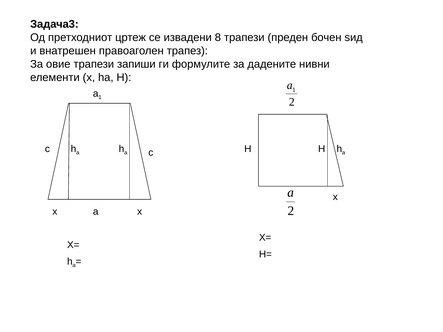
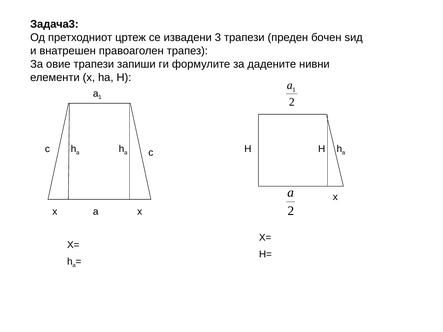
8: 8 -> 3
